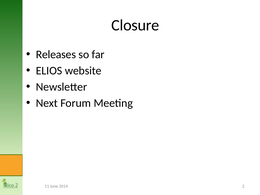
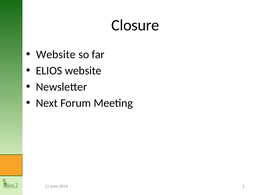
Releases at (56, 55): Releases -> Website
